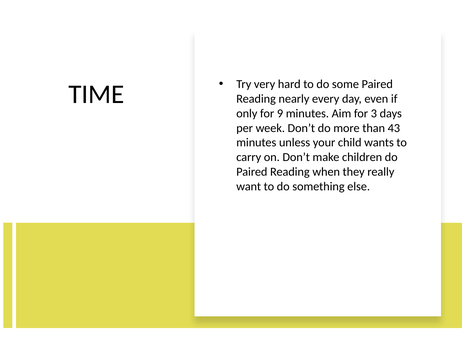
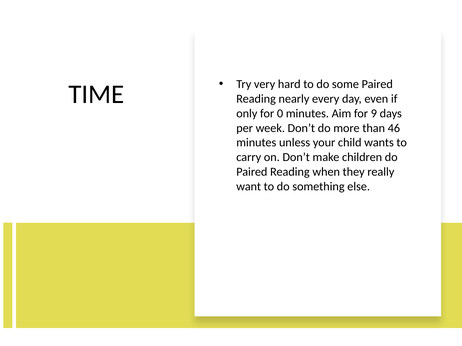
9: 9 -> 0
3: 3 -> 9
43: 43 -> 46
